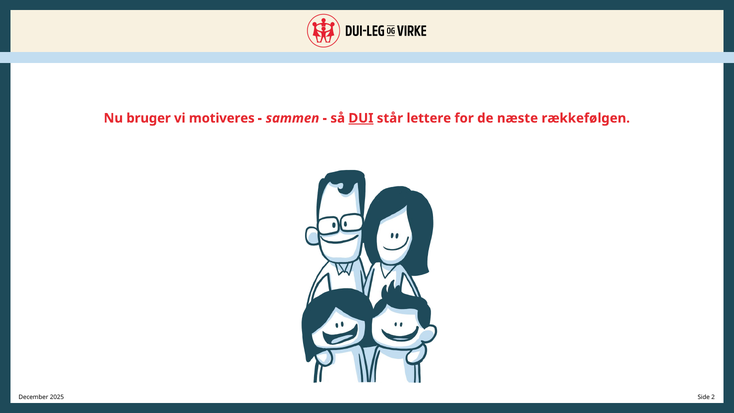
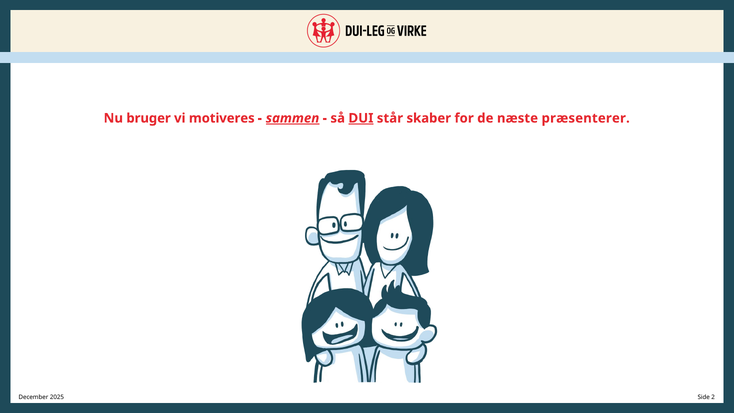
sammen underline: none -> present
lettere: lettere -> skaber
rækkefølgen: rækkefølgen -> præsenterer
